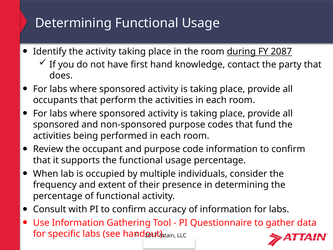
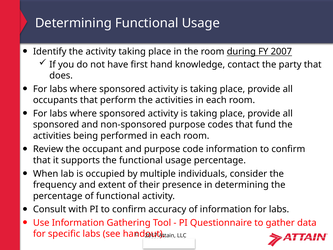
2087: 2087 -> 2007
